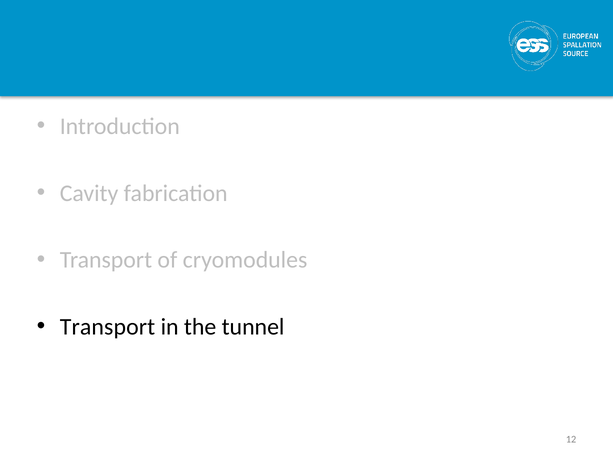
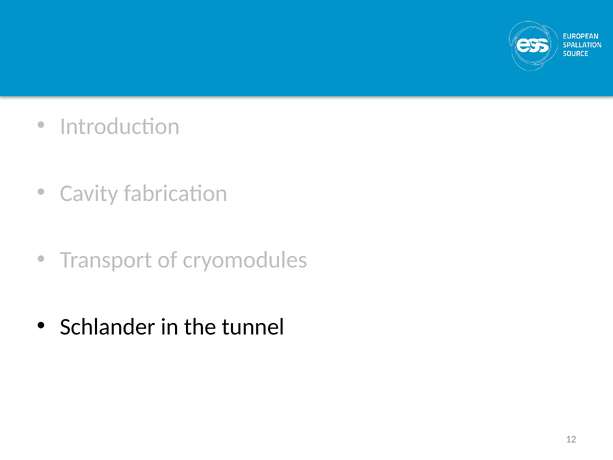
Transport at (107, 327): Transport -> Schlander
